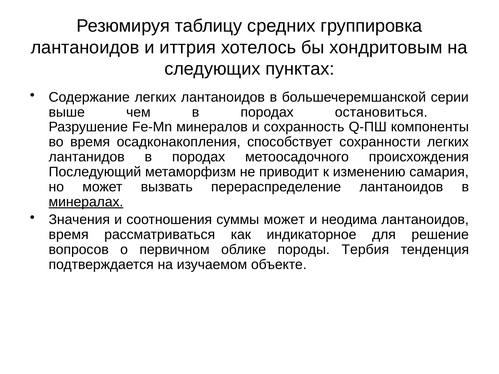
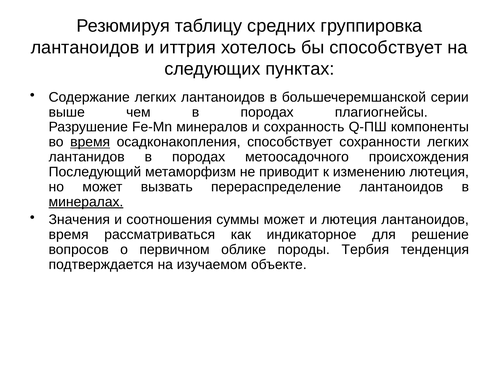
бы хондритовым: хондритовым -> способствует
остановиться: остановиться -> плагиогнейсы
время at (90, 142) underline: none -> present
изменению самария: самария -> лютеция
и неодима: неодима -> лютеция
